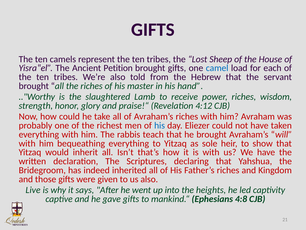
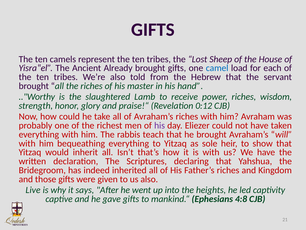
Petition: Petition -> Already
4:12: 4:12 -> 0:12
his at (160, 125) colour: blue -> purple
